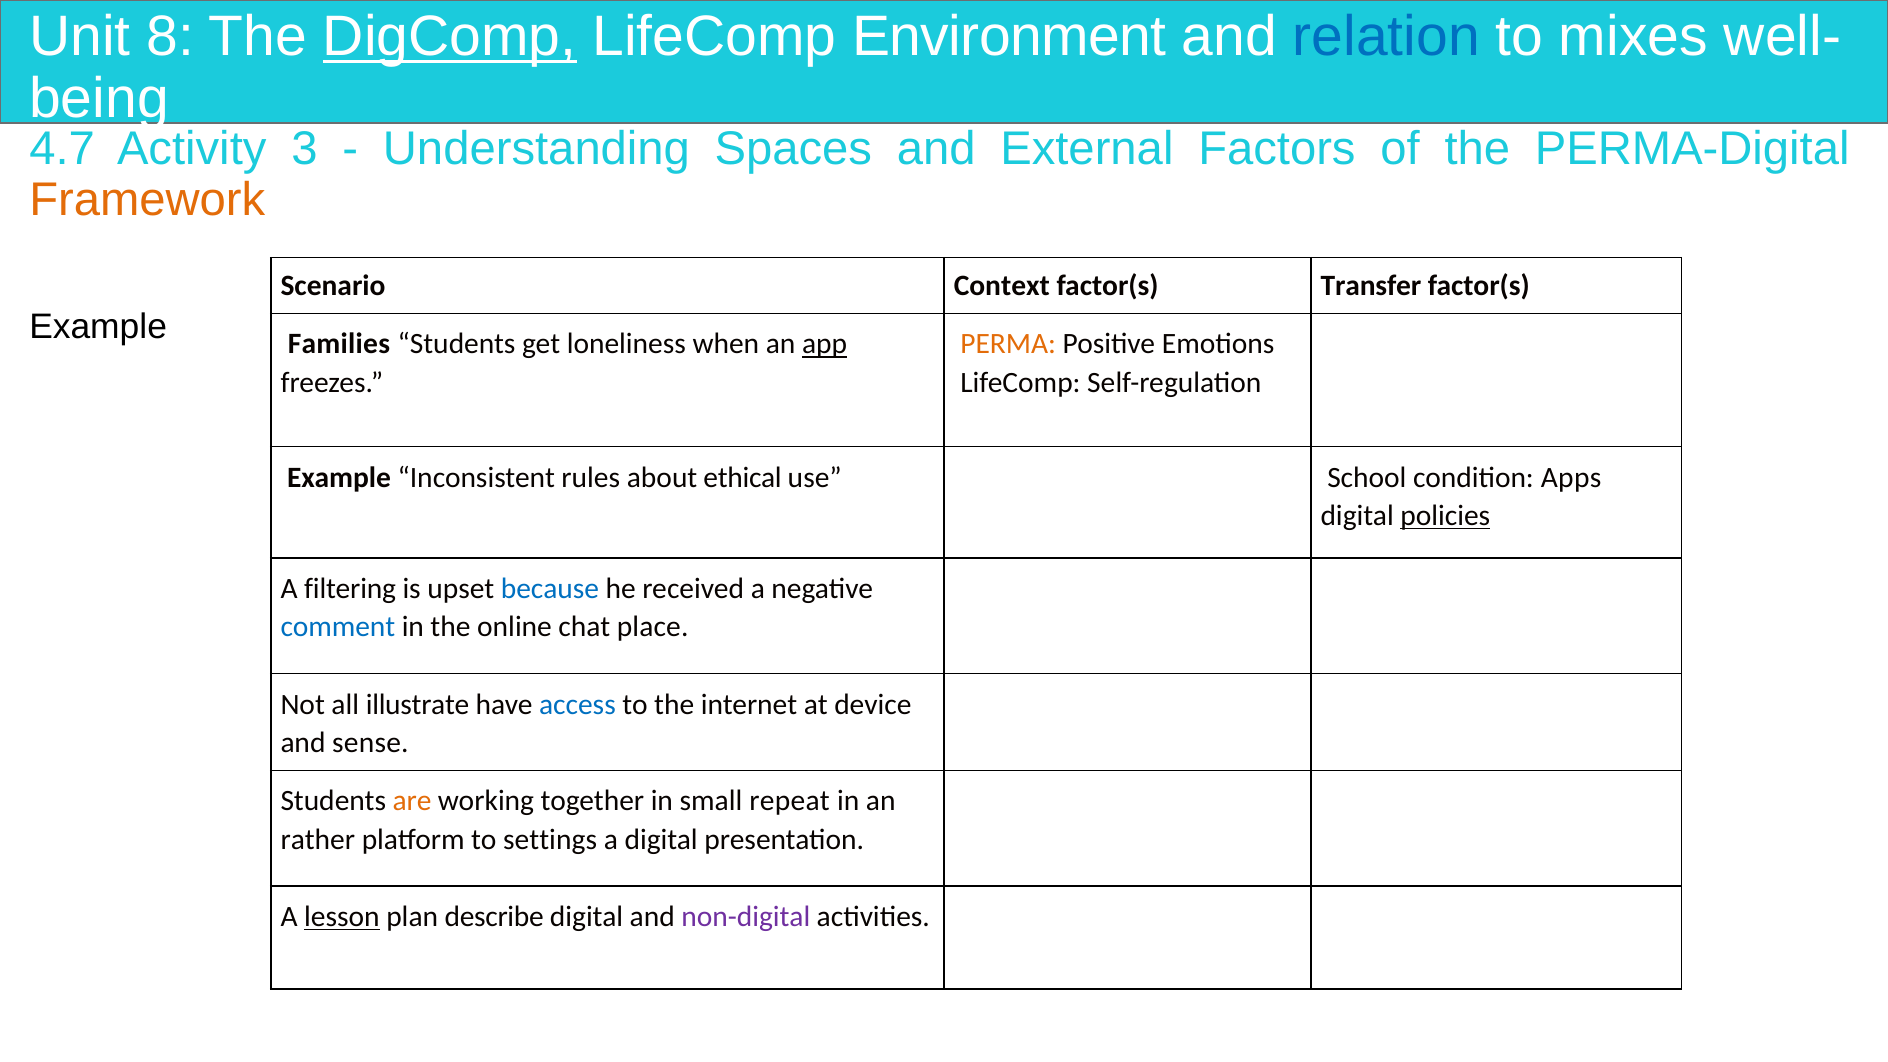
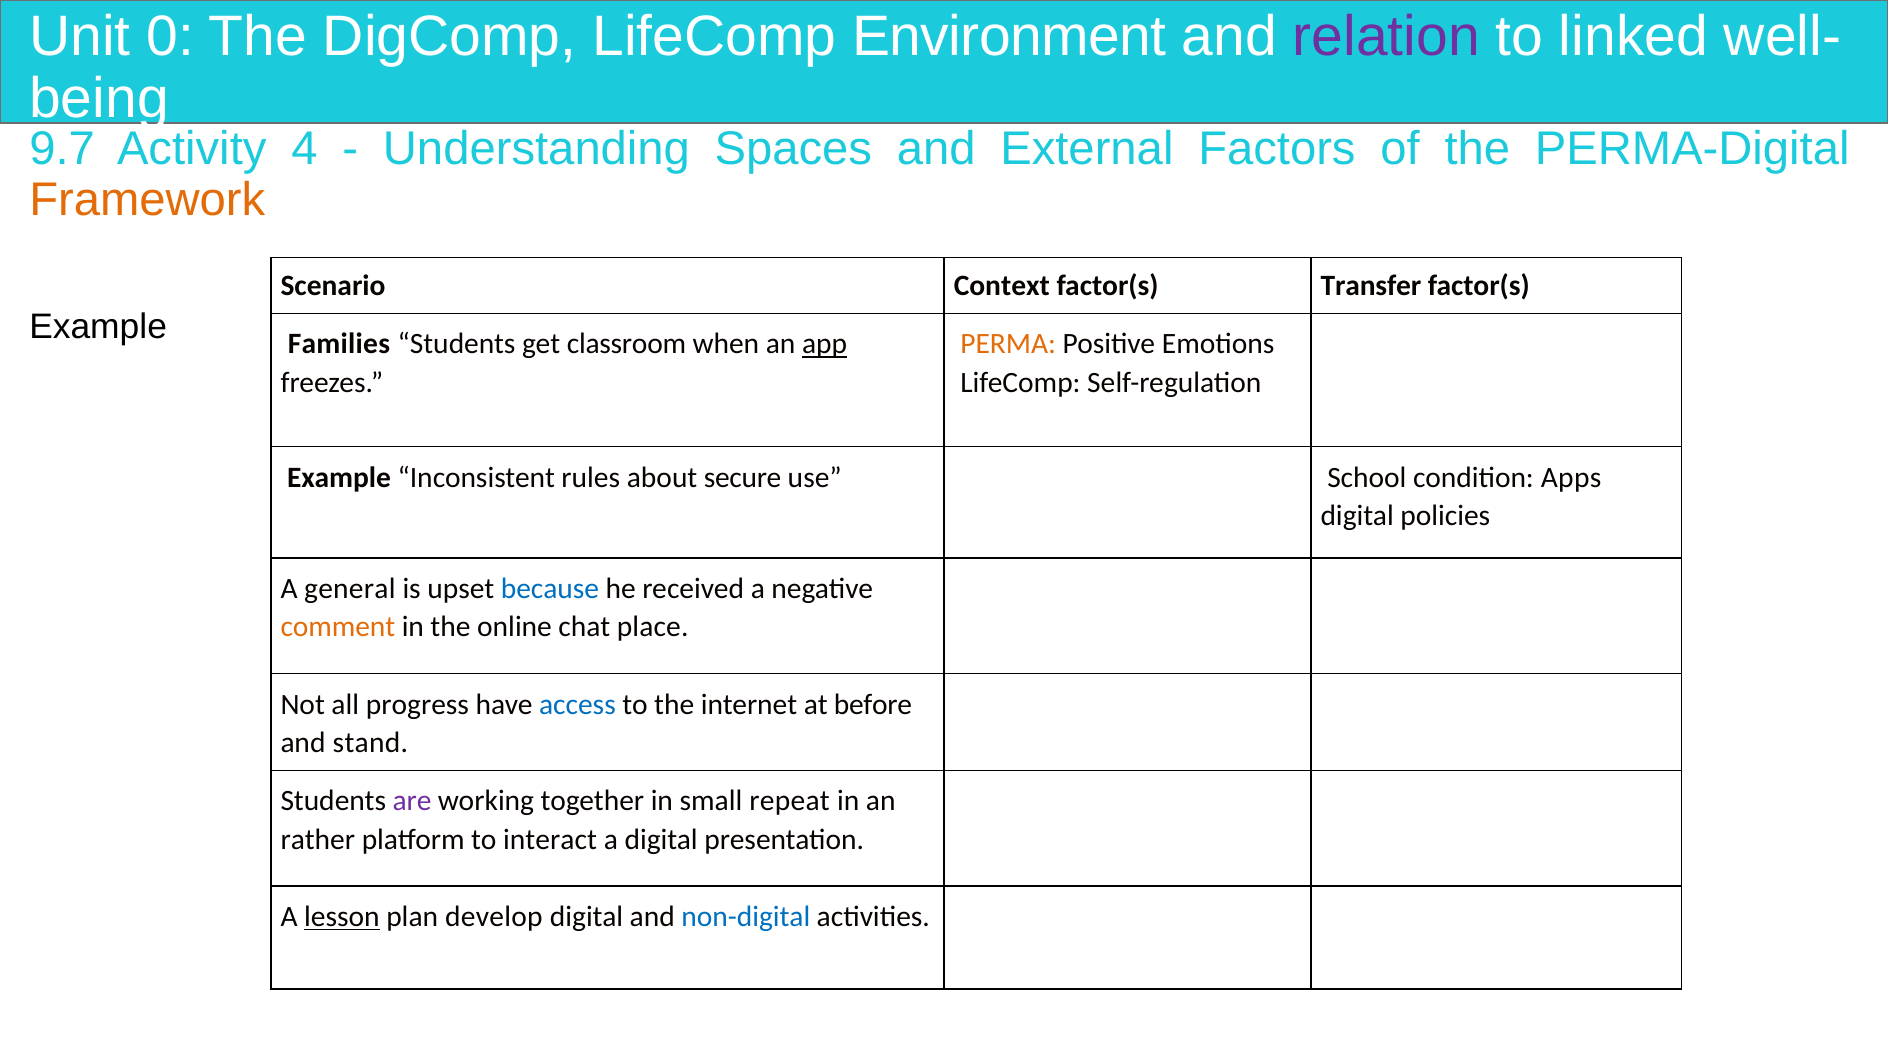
8: 8 -> 0
DigComp underline: present -> none
relation colour: blue -> purple
mixes: mixes -> linked
4.7: 4.7 -> 9.7
3: 3 -> 4
loneliness: loneliness -> classroom
ethical: ethical -> secure
policies underline: present -> none
filtering: filtering -> general
comment colour: blue -> orange
illustrate: illustrate -> progress
device: device -> before
sense: sense -> stand
are colour: orange -> purple
settings: settings -> interact
describe: describe -> develop
non-digital colour: purple -> blue
